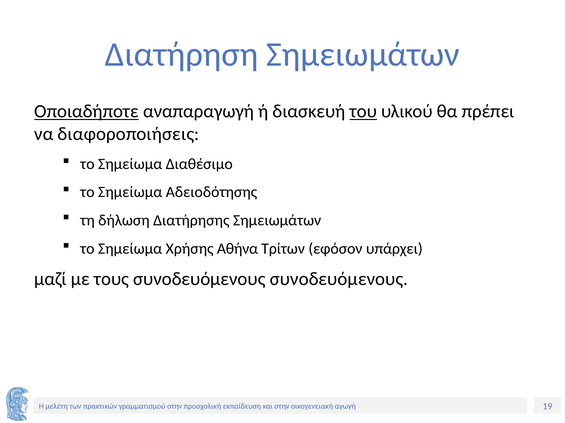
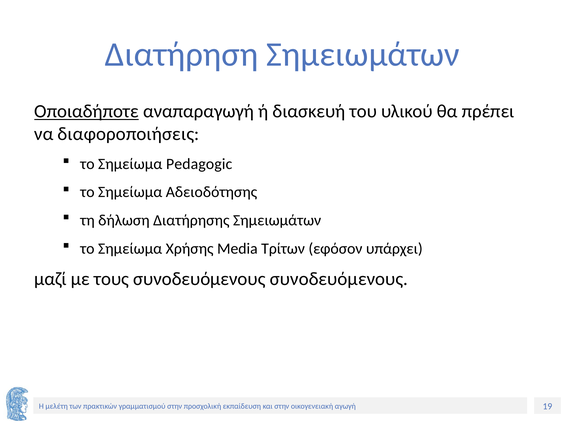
του underline: present -> none
Διαθέσιμο: Διαθέσιμο -> Pedagogic
Αθήνα: Αθήνα -> Media
